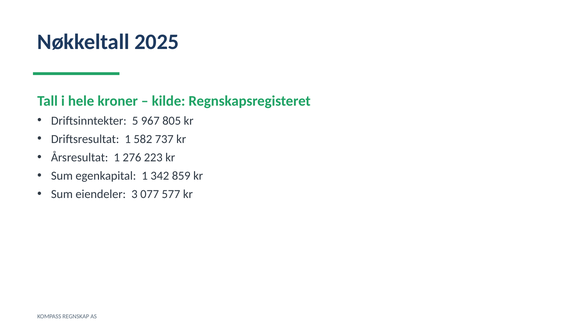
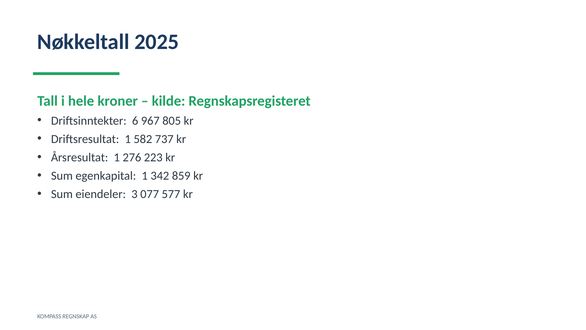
5: 5 -> 6
